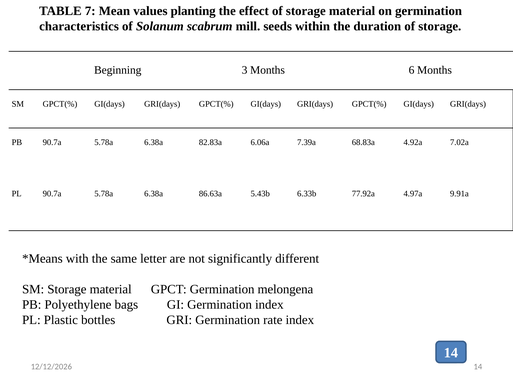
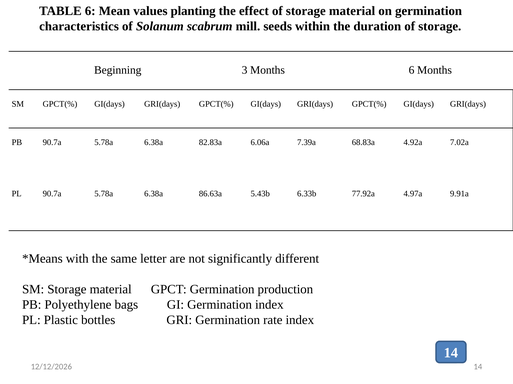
TABLE 7: 7 -> 6
melongena: melongena -> production
